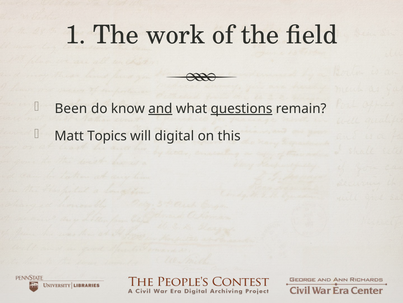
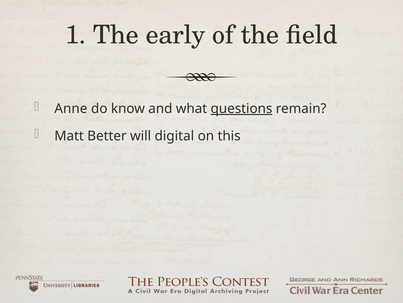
work: work -> early
Been: Been -> Anne
and underline: present -> none
Topics: Topics -> Better
